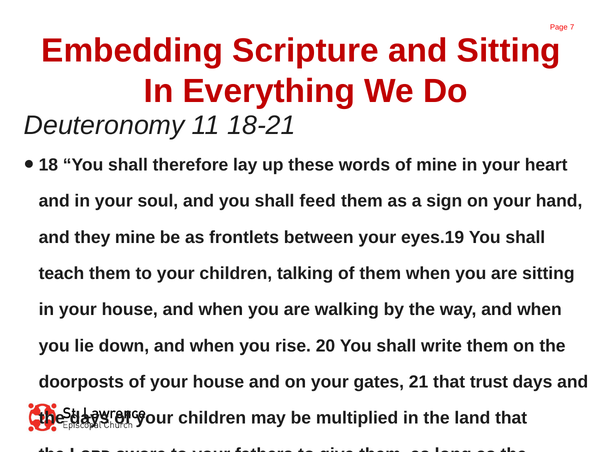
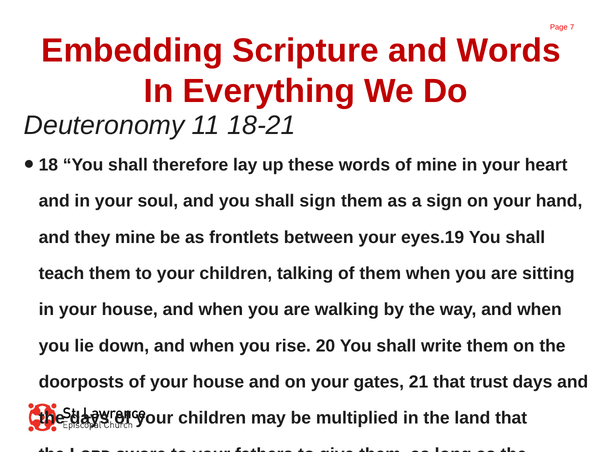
and Sitting: Sitting -> Words
shall feed: feed -> sign
